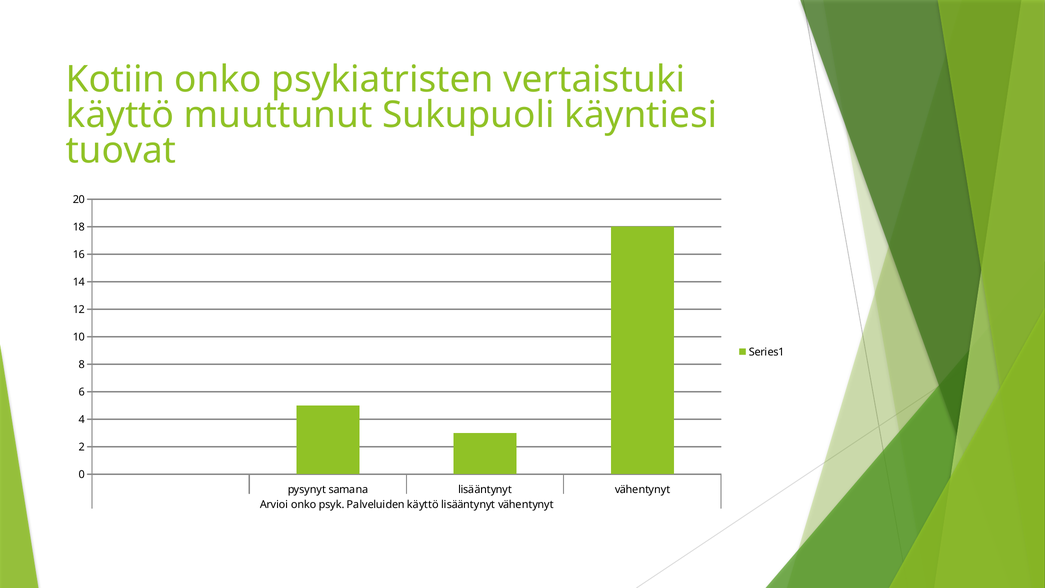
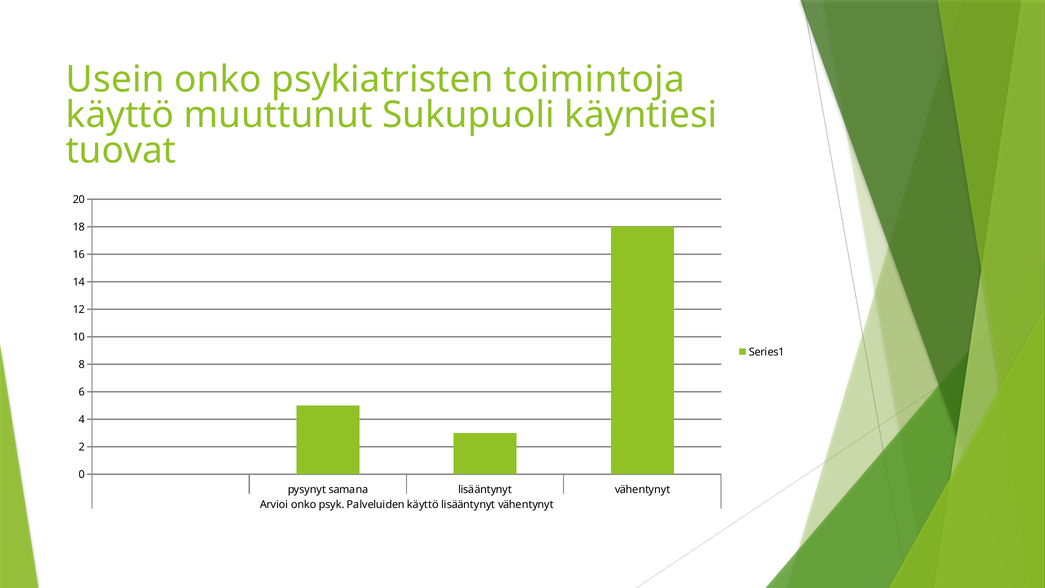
Kotiin: Kotiin -> Usein
vertaistuki: vertaistuki -> toimintoja
